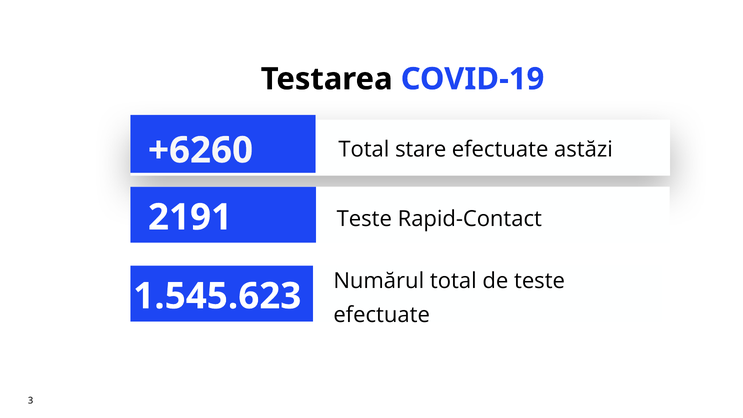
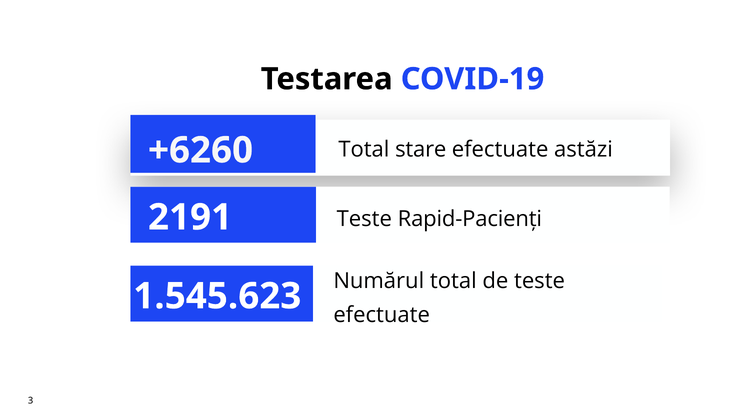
Rapid-Contact: Rapid-Contact -> Rapid-Pacienți
